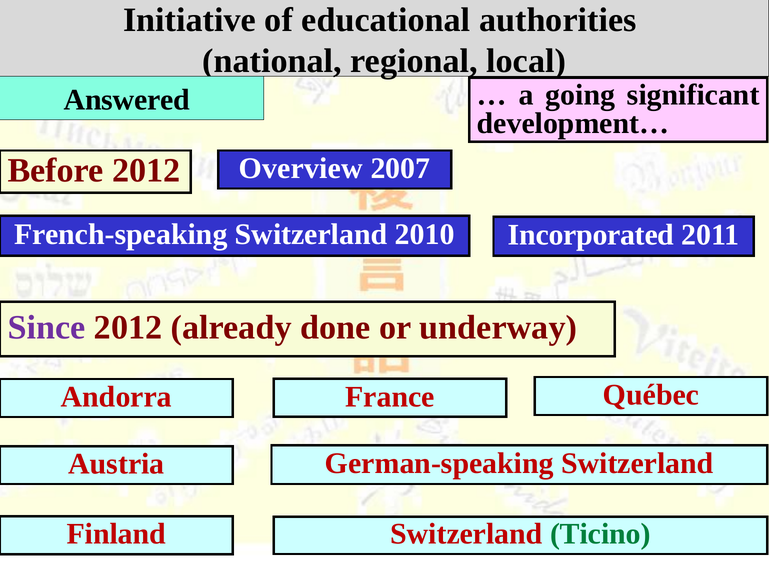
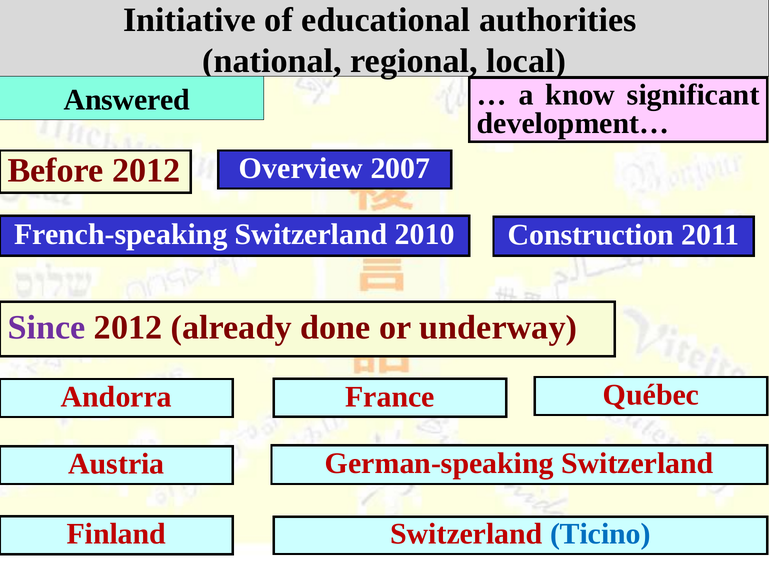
going: going -> know
Incorporated: Incorporated -> Construction
Ticino colour: green -> blue
